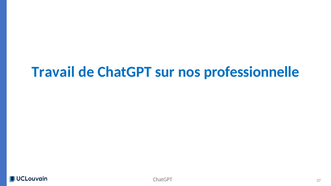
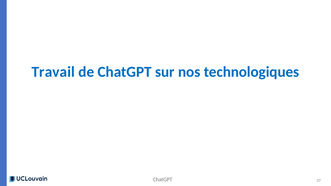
professionnelle: professionnelle -> technologiques
